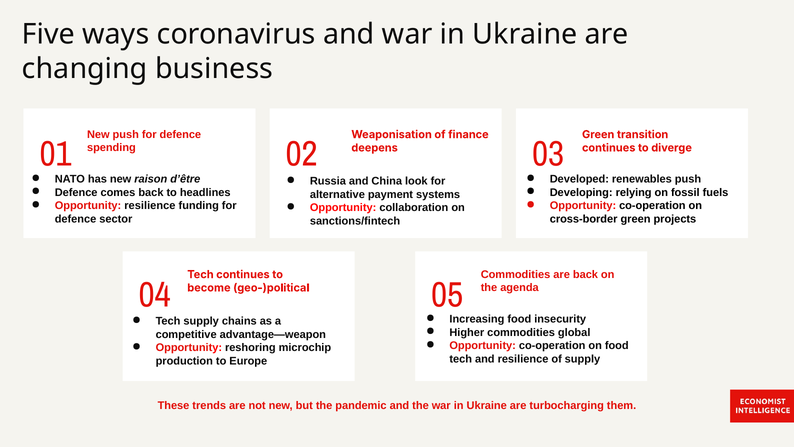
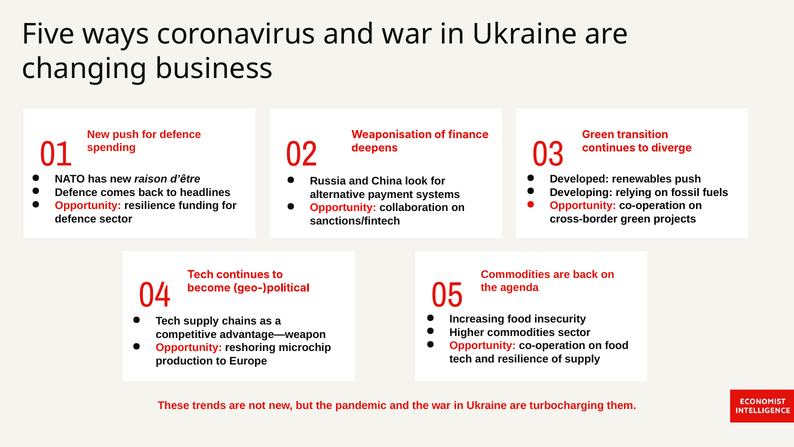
commodities global: global -> sector
